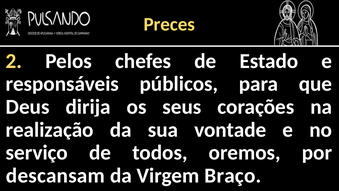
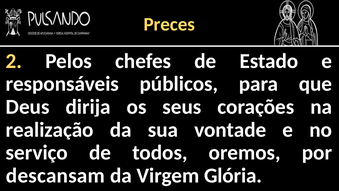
Braço: Braço -> Glória
